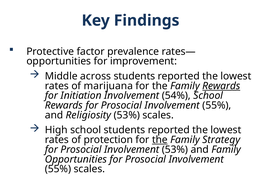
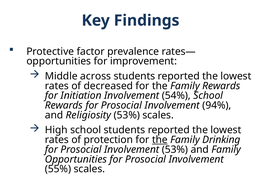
marijuana: marijuana -> decreased
Rewards at (221, 86) underline: present -> none
55% at (217, 105): 55% -> 94%
Strategy: Strategy -> Drinking
